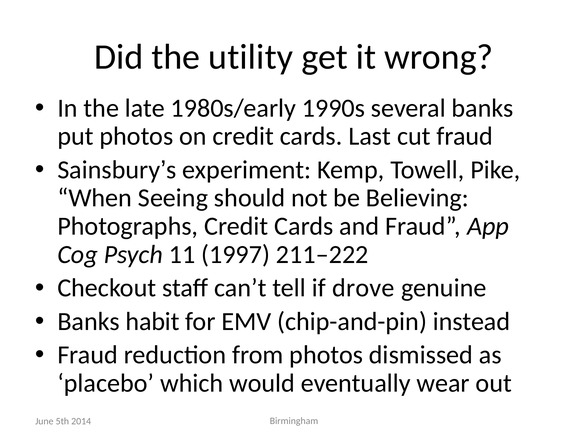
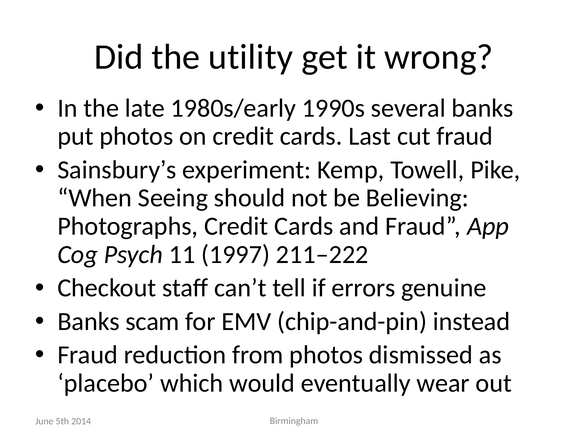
drove: drove -> errors
habit: habit -> scam
